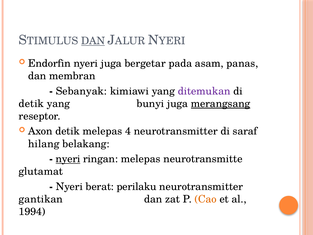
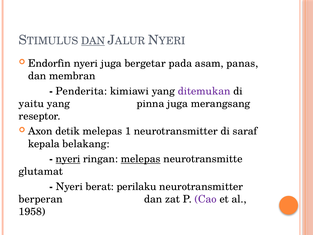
Sebanyak: Sebanyak -> Penderita
detik at (31, 103): detik -> yaitu
bunyi: bunyi -> pinna
merangsang underline: present -> none
4: 4 -> 1
hilang: hilang -> kepala
melepas at (141, 159) underline: none -> present
gantikan: gantikan -> berperan
Cao colour: orange -> purple
1994: 1994 -> 1958
